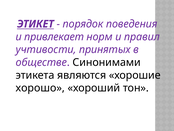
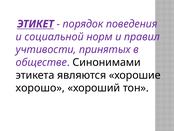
привлекает: привлекает -> социальной
